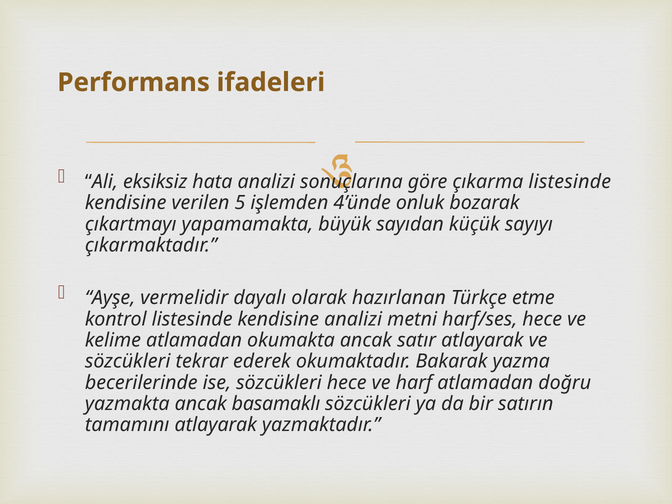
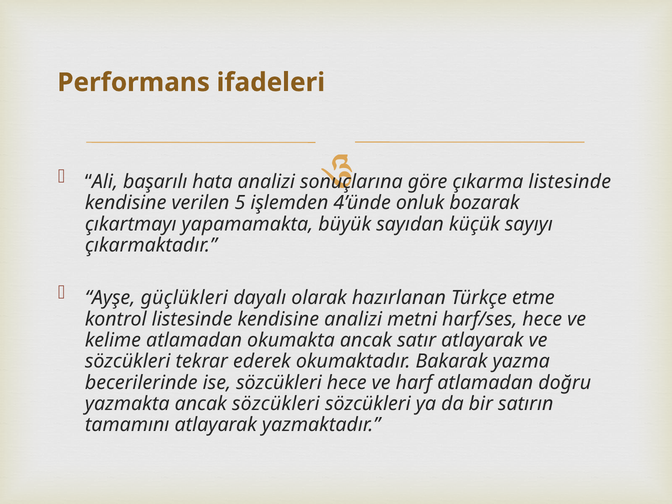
eksiksiz: eksiksiz -> başarılı
vermelidir: vermelidir -> güçlükleri
ancak basamaklı: basamaklı -> sözcükleri
